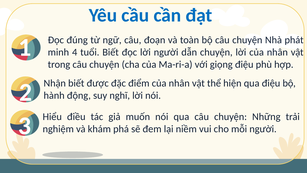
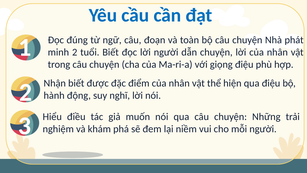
minh 4: 4 -> 2
